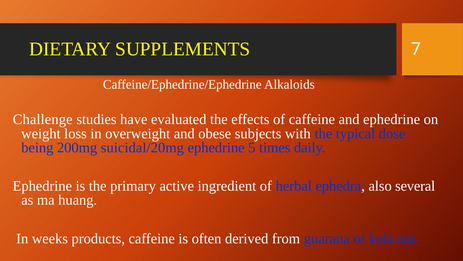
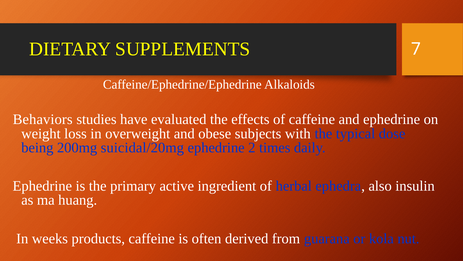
Challenge: Challenge -> Behaviors
5: 5 -> 2
several: several -> insulin
